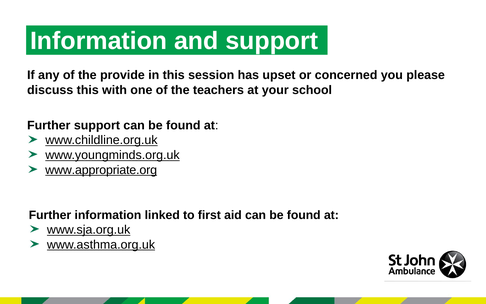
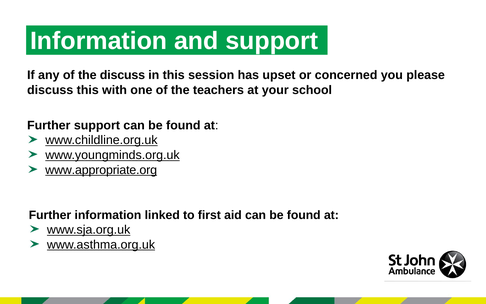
the provide: provide -> discuss
